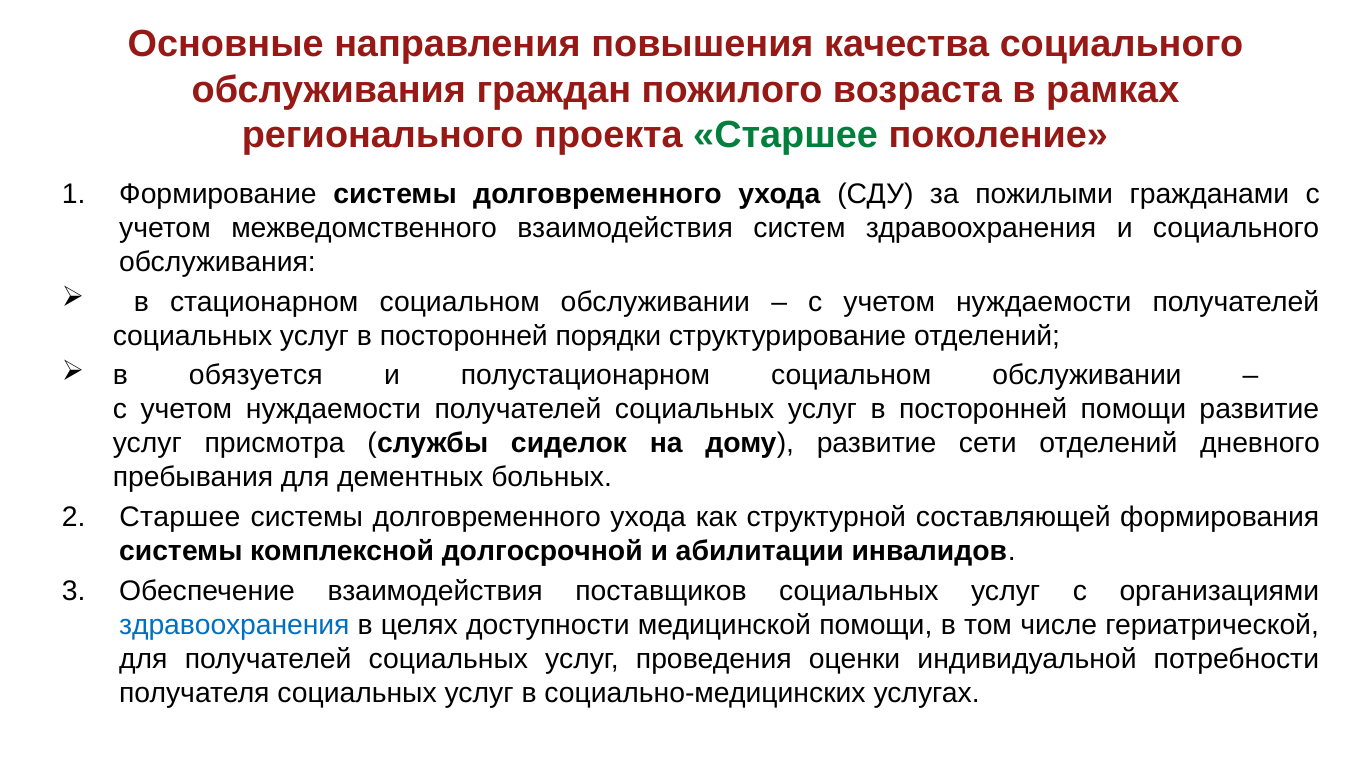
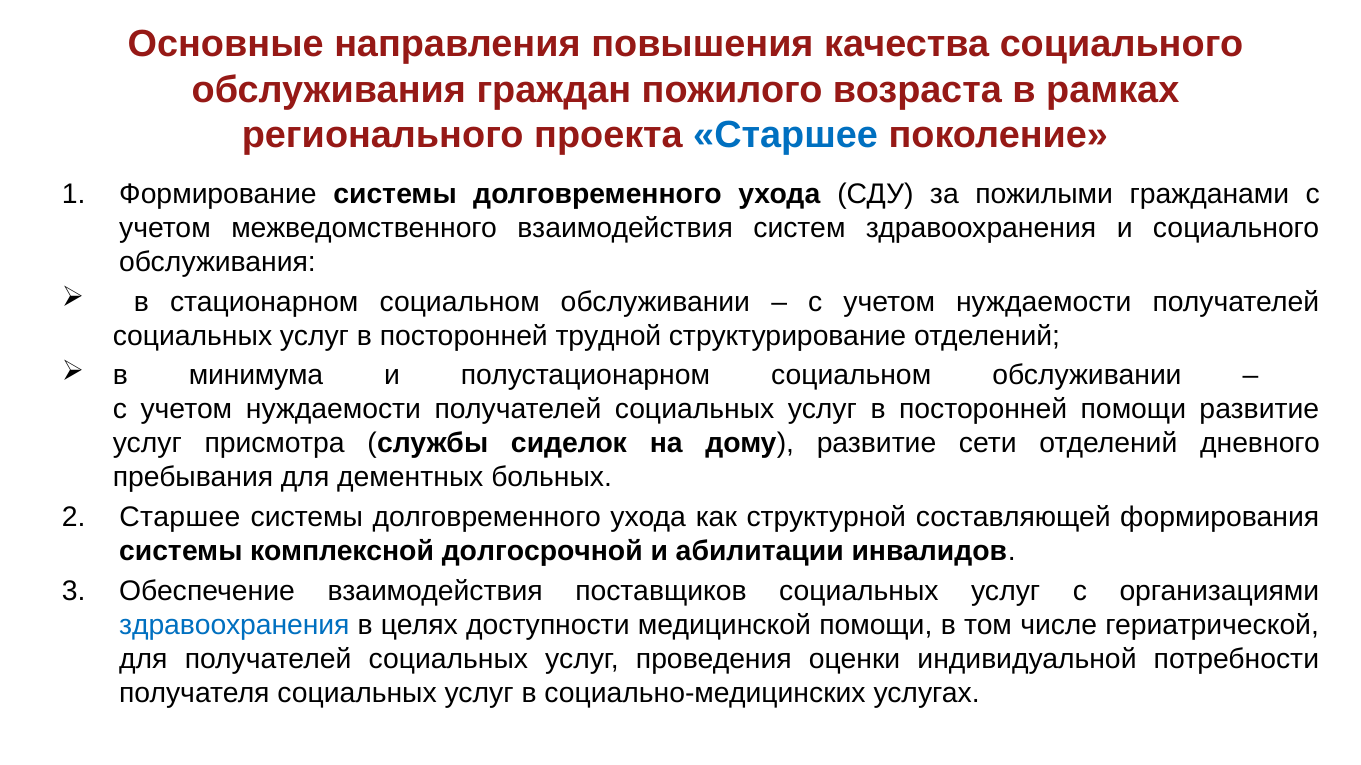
Старшее at (786, 135) colour: green -> blue
порядки: порядки -> трудной
обязуется: обязуется -> минимума
